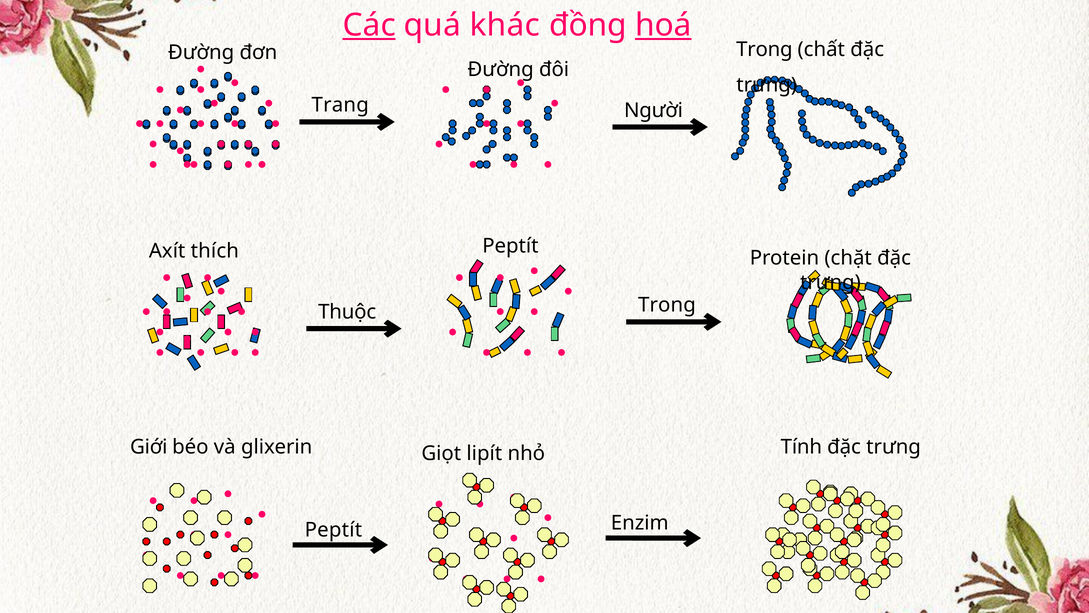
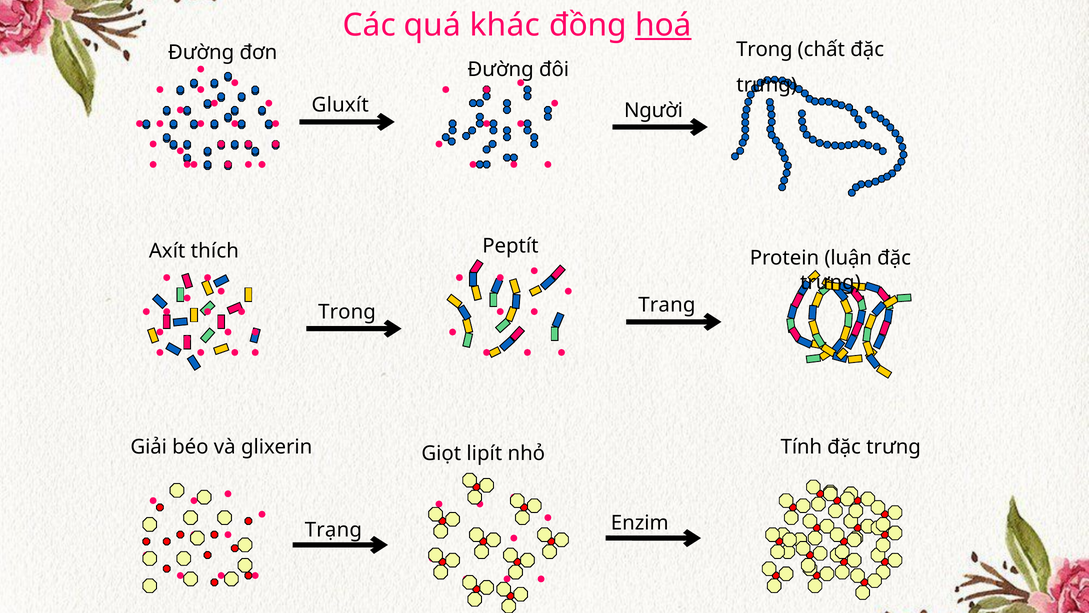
Các underline: present -> none
Trang: Trang -> Gluxít
chặt: chặt -> luận
Trong at (667, 305): Trong -> Trang
Thuộc at (347, 312): Thuộc -> Trong
Giới: Giới -> Giải
Peptít at (333, 529): Peptít -> Trạng
